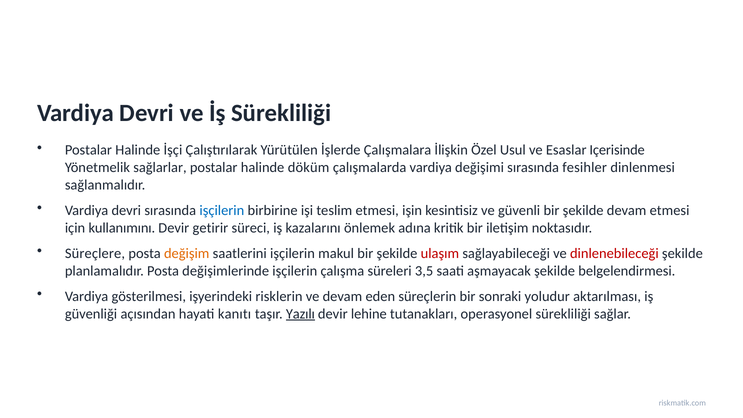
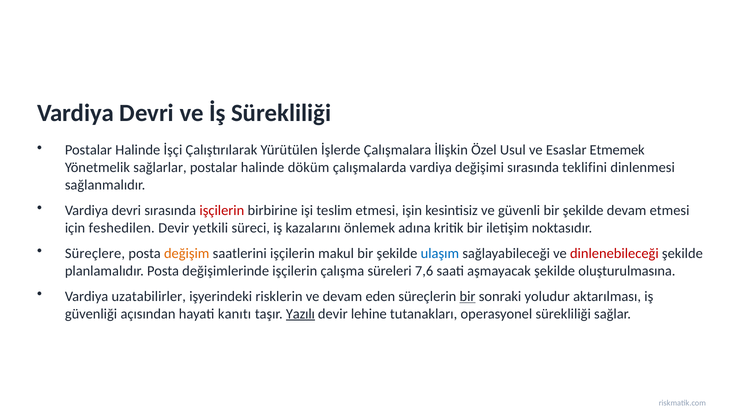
Içerisinde: Içerisinde -> Etmemek
fesihler: fesihler -> teklifini
işçilerin at (222, 211) colour: blue -> red
kullanımını: kullanımını -> feshedilen
getirir: getirir -> yetkili
ulaşım colour: red -> blue
3,5: 3,5 -> 7,6
belgelendirmesi: belgelendirmesi -> oluşturulmasına
gösterilmesi: gösterilmesi -> uzatabilirler
bir at (468, 297) underline: none -> present
